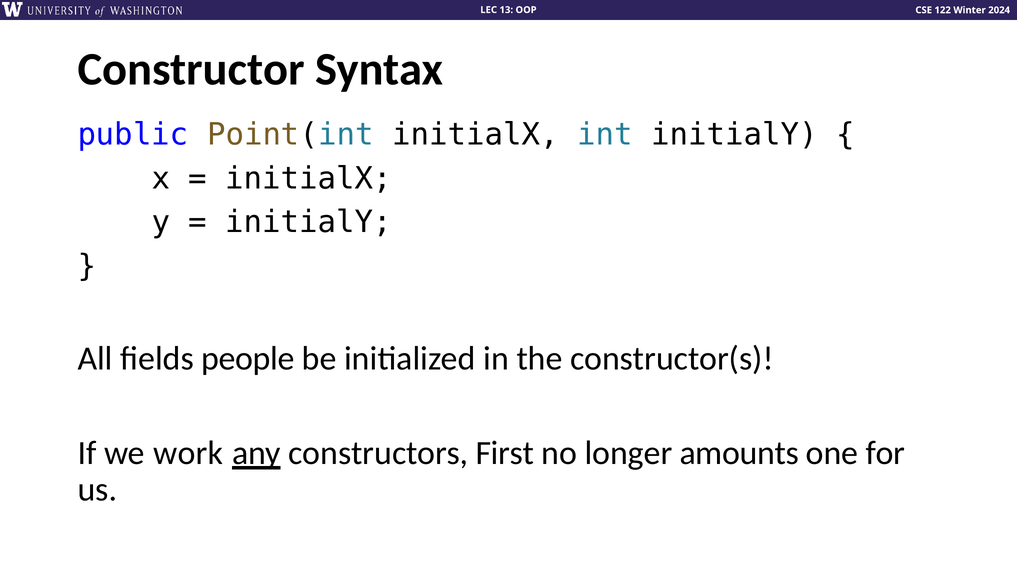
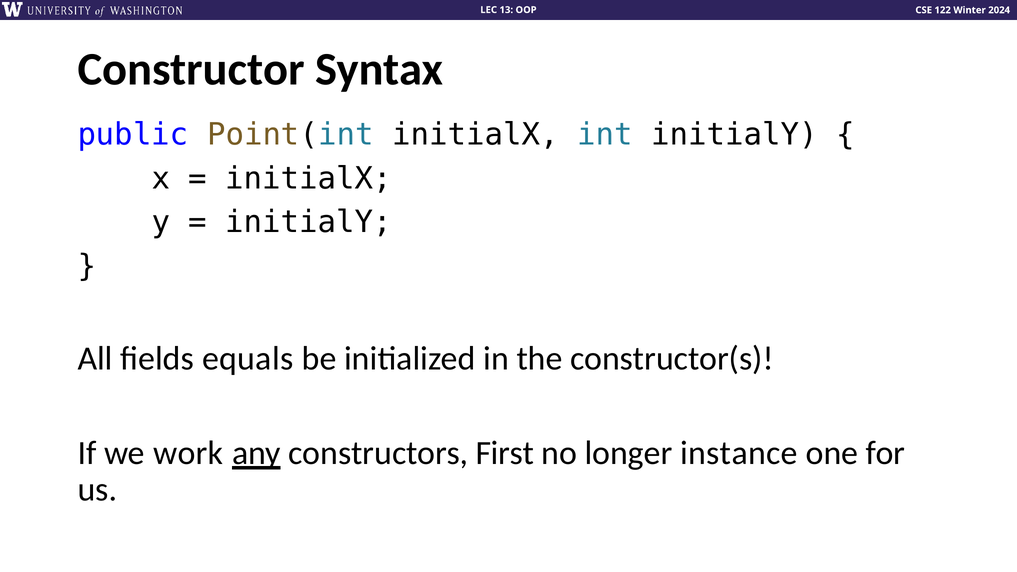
people: people -> equals
amounts: amounts -> instance
